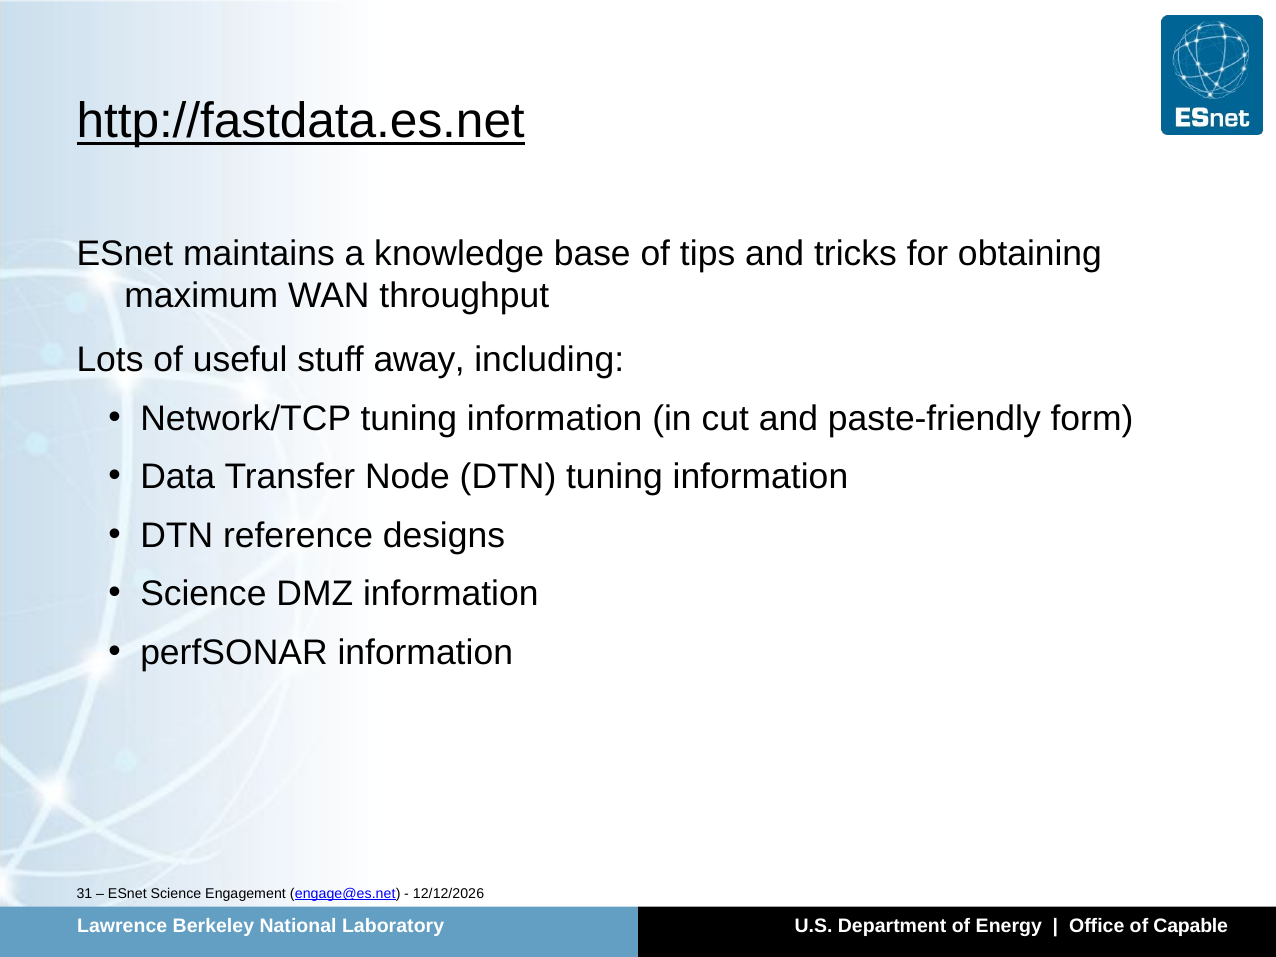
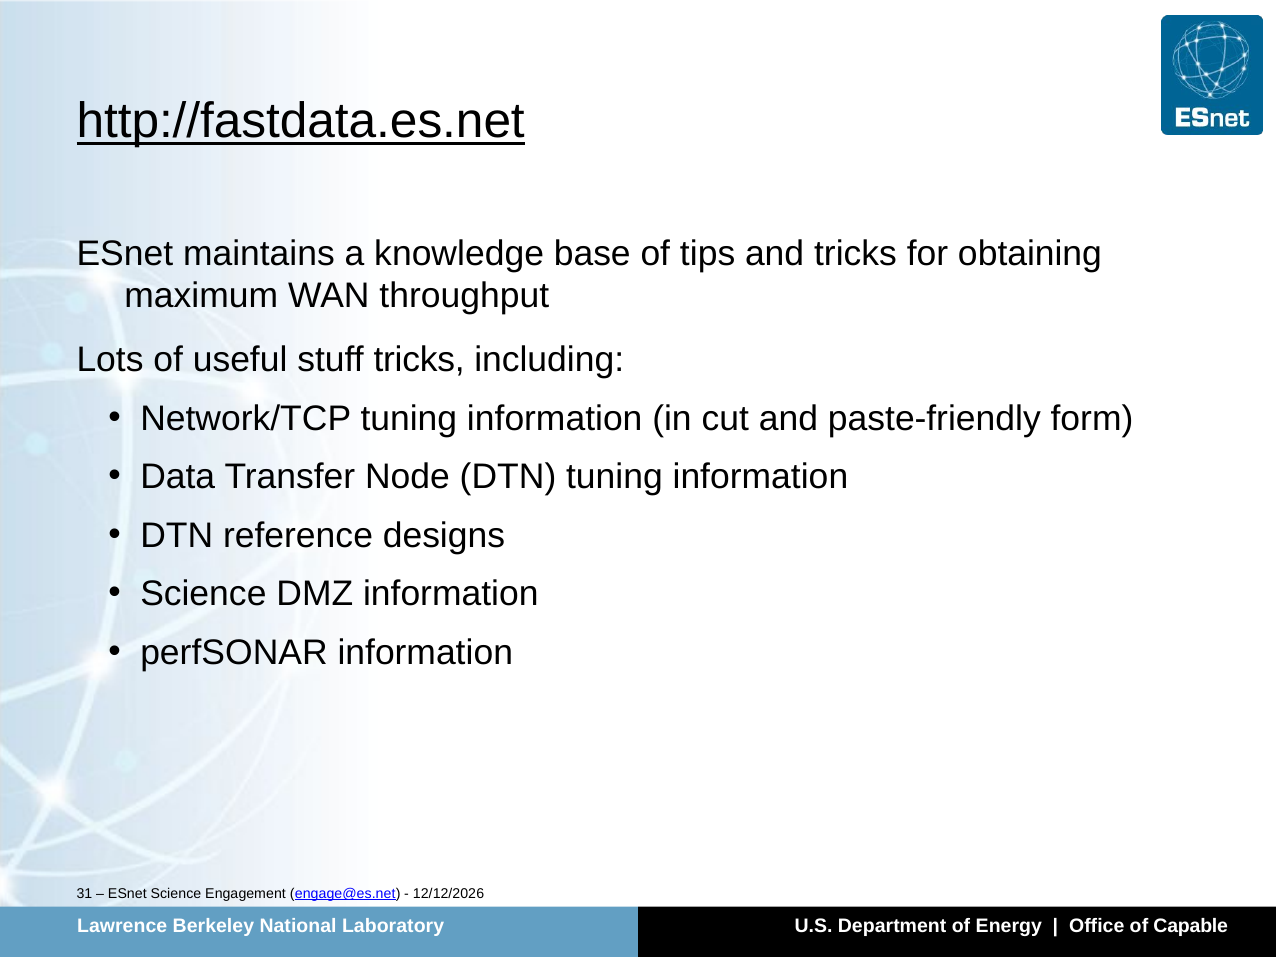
stuff away: away -> tricks
